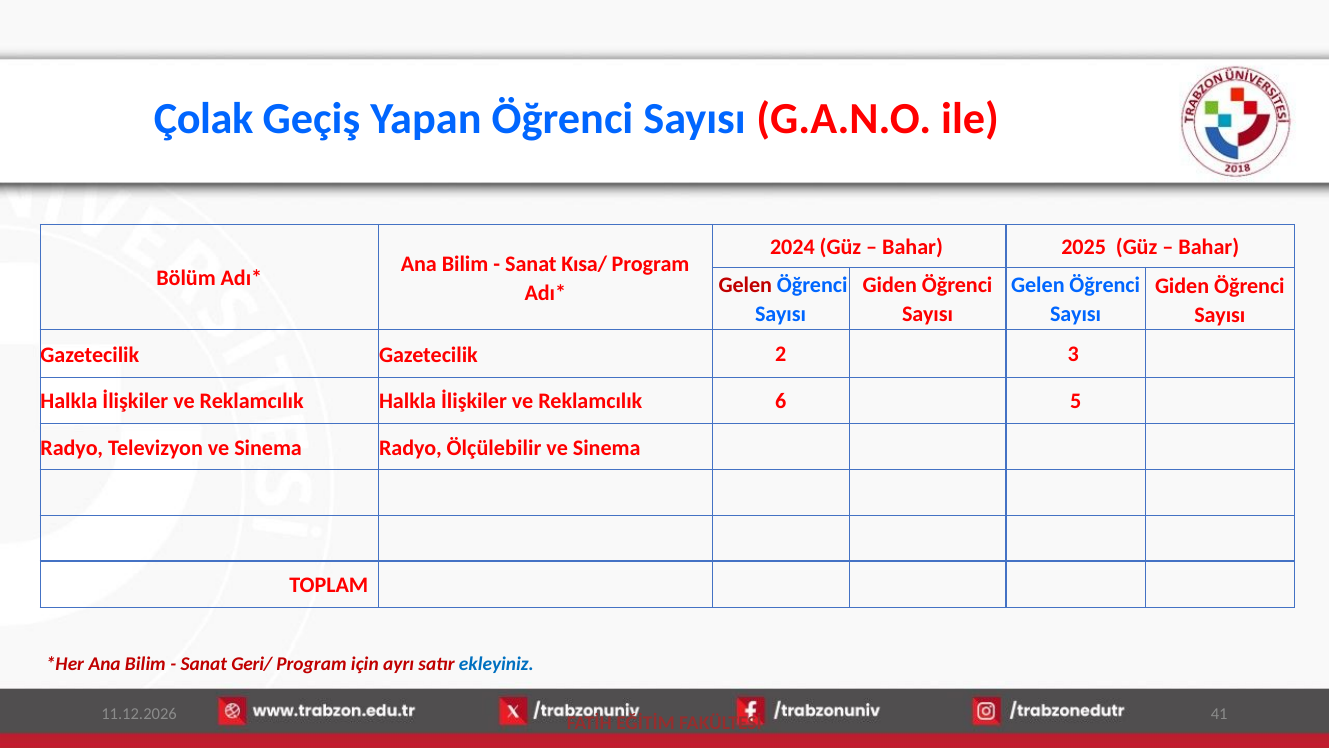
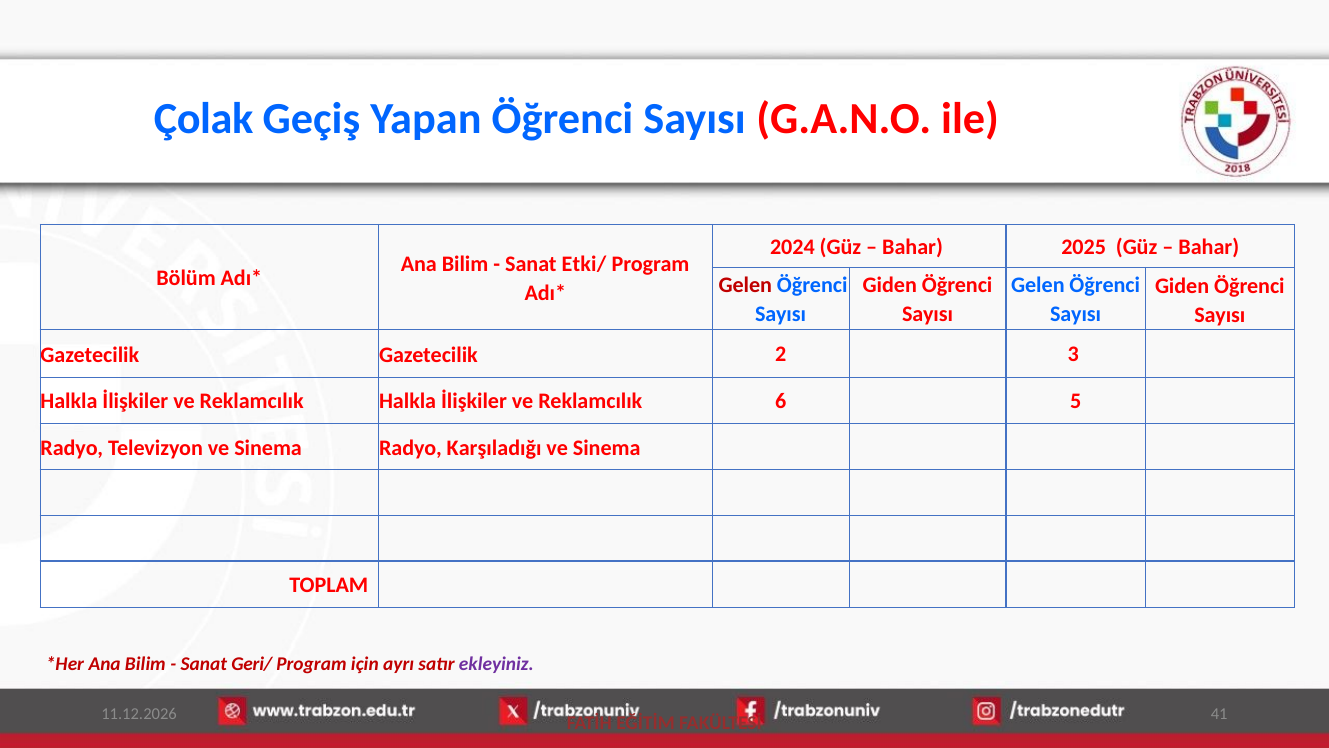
Kısa/: Kısa/ -> Etki/
Ölçülebilir: Ölçülebilir -> Karşıladığı
ekleyiniz colour: blue -> purple
